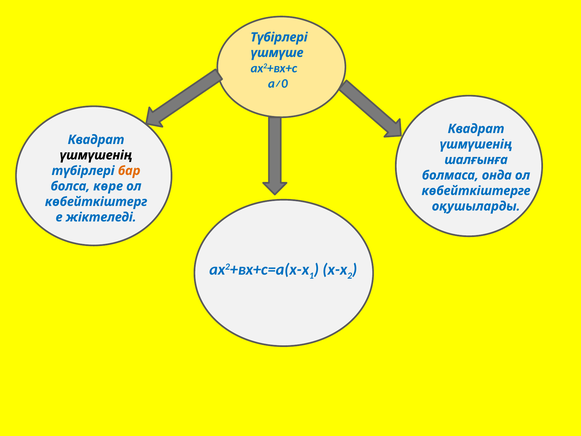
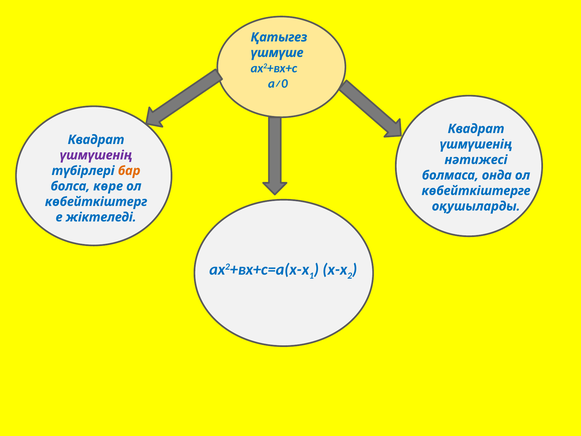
Түбірлері at (279, 37): Түбірлері -> Қатыгез
үшмүшенің at (96, 155) colour: black -> purple
шалғынға: шалғынға -> нәтижесі
